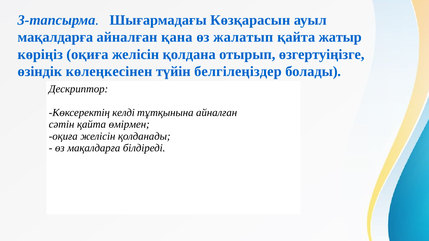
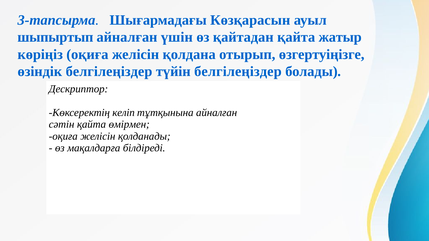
мақалдарға at (55, 37): мақалдарға -> шыпыртып
қана: қана -> үшін
жалатып: жалатып -> қайтадан
өзіндік көлеңкесінен: көлеңкесінен -> белгілеңіздер
келді: келді -> келіп
